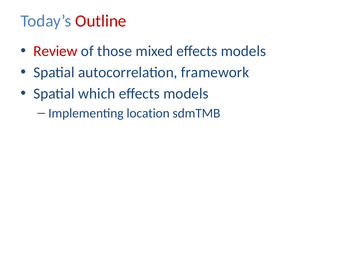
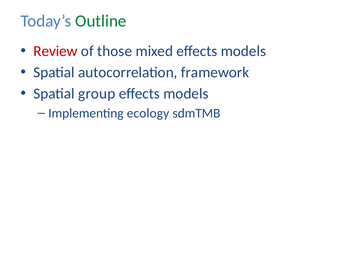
Outline colour: red -> green
which: which -> group
location: location -> ecology
